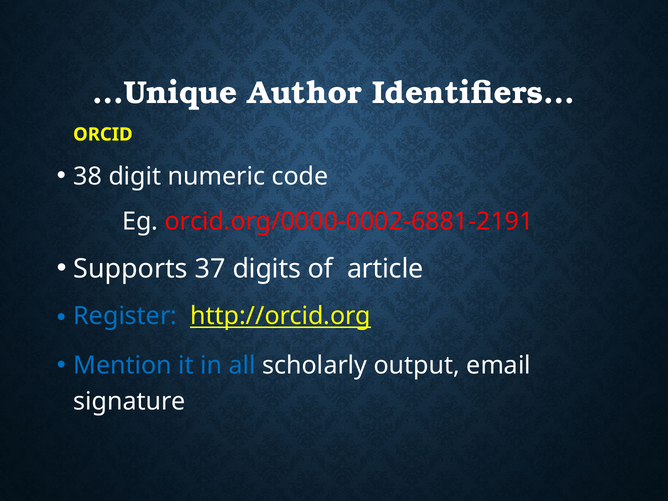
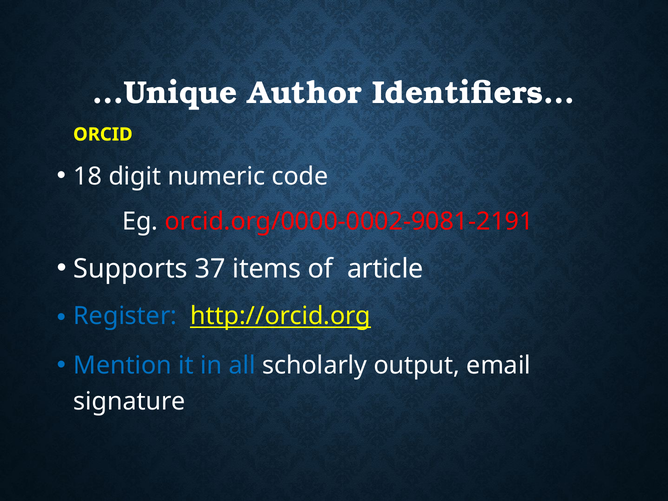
38: 38 -> 18
orcid.org/0000-0002-6881-2191: orcid.org/0000-0002-6881-2191 -> orcid.org/0000-0002-9081-2191
digits: digits -> items
